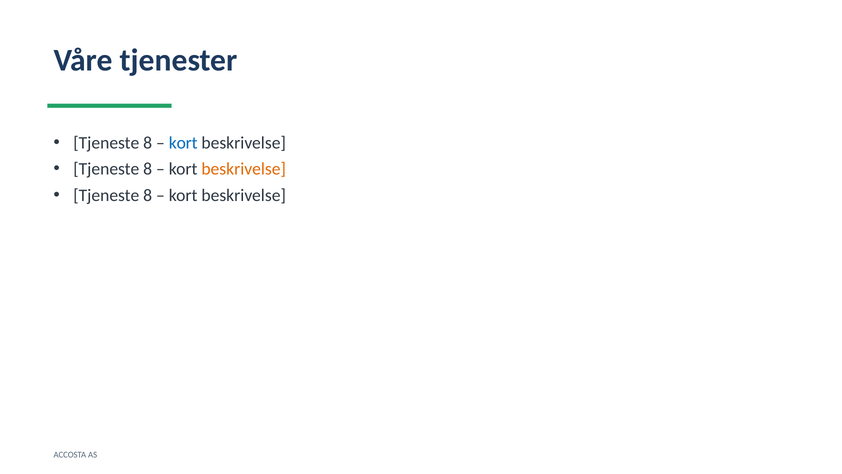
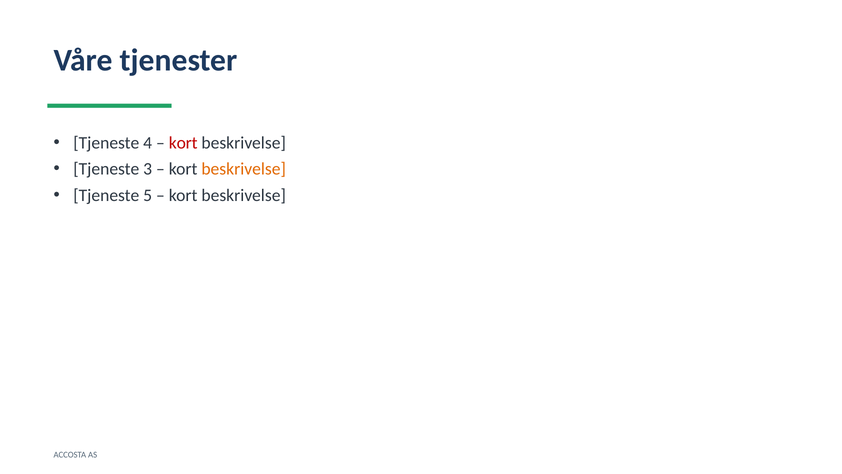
8 at (148, 143): 8 -> 4
kort at (183, 143) colour: blue -> red
8 at (148, 169): 8 -> 3
8 at (148, 195): 8 -> 5
